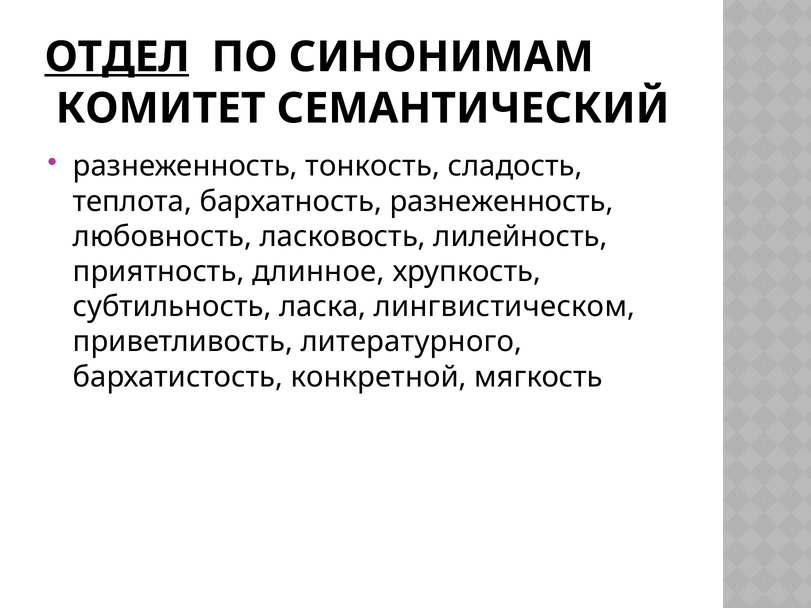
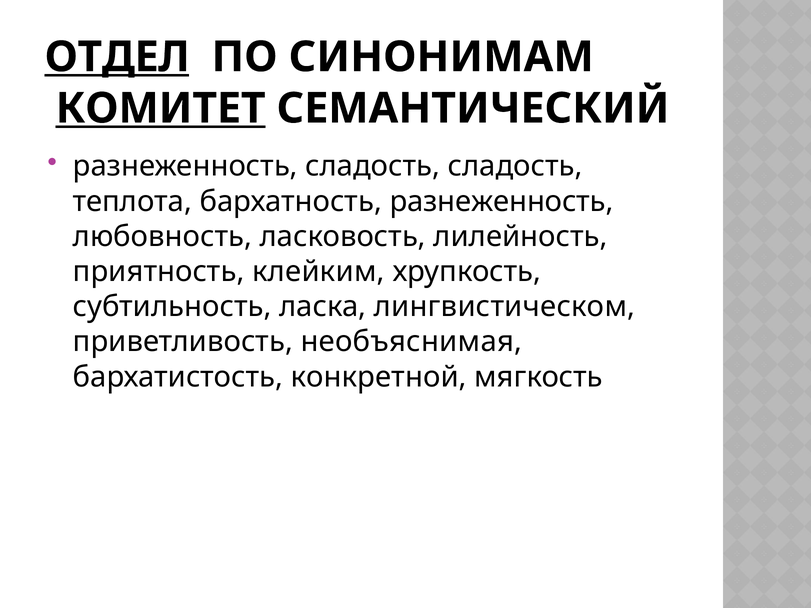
КОМИТЕТ underline: none -> present
разнеженность тонкость: тонкость -> сладость
длинное: длинное -> клейким
литературного: литературного -> необъяснимая
